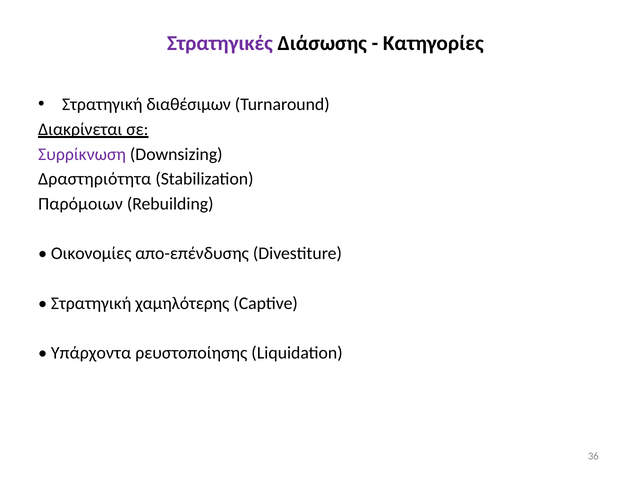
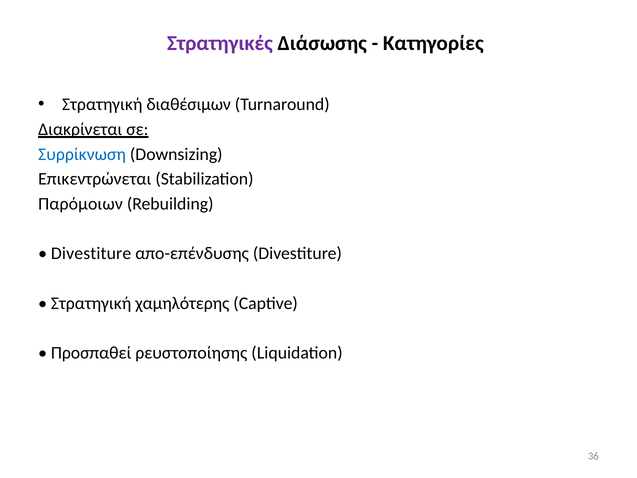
Συρρίκνωση colour: purple -> blue
Δραστηριότητα: Δραστηριότητα -> Επικεντρώνεται
Οικονομίες at (91, 253): Οικονομίες -> Divestiture
Υπάρχοντα: Υπάρχοντα -> Προσπαθεί
